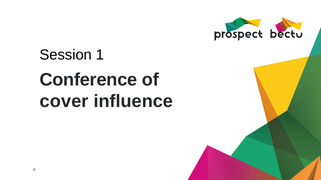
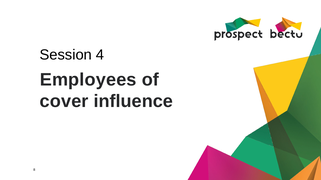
1: 1 -> 4
Conference: Conference -> Employees
